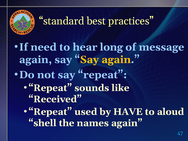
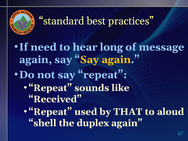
HAVE: HAVE -> THAT
names: names -> duplex
